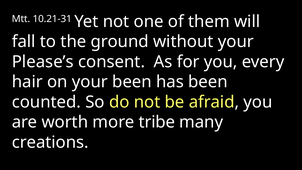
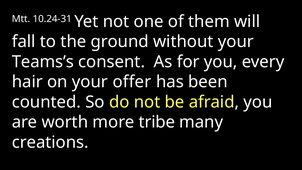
10.21-31: 10.21-31 -> 10.24-31
Please’s: Please’s -> Teams’s
your been: been -> offer
